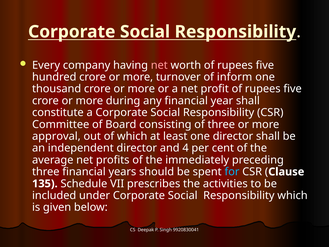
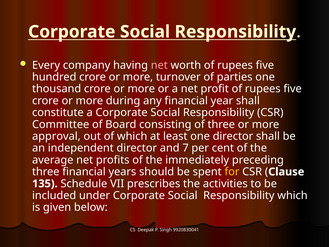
inform: inform -> parties
4: 4 -> 7
for colour: light blue -> yellow
